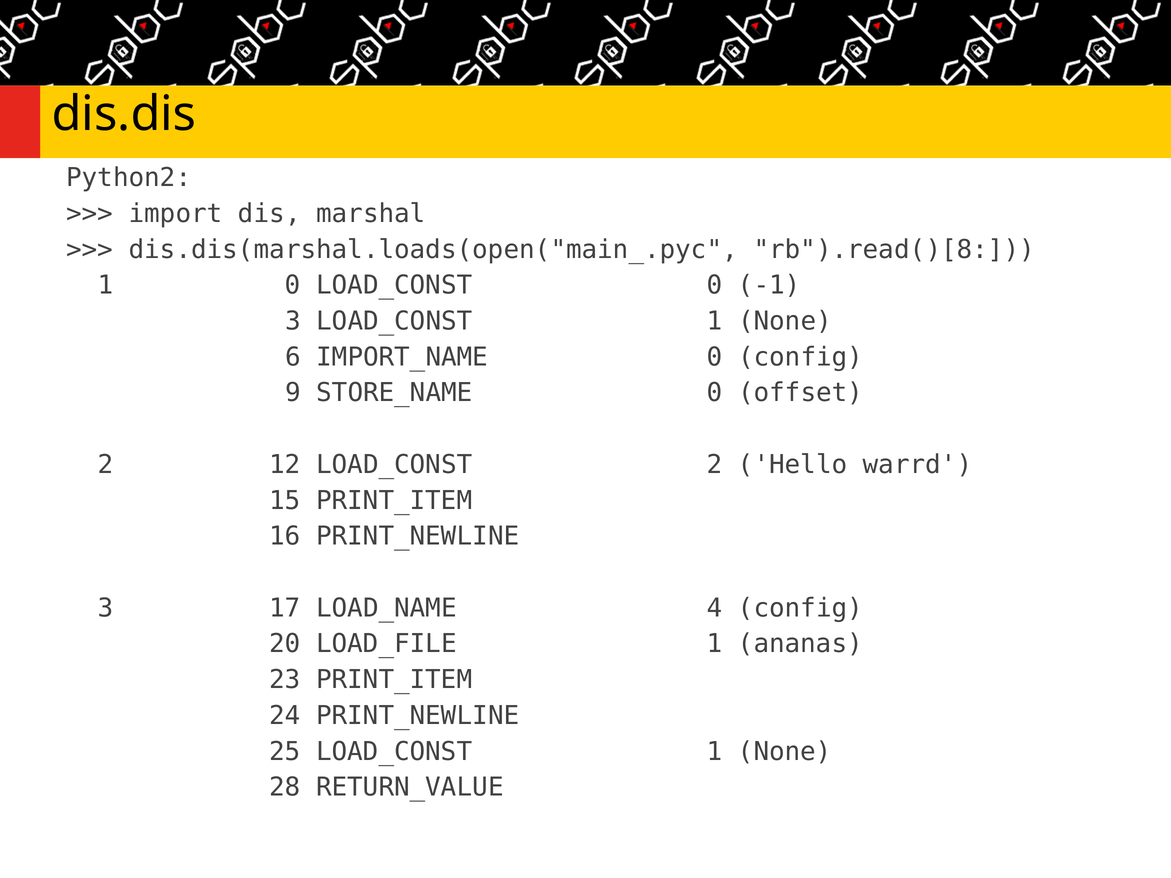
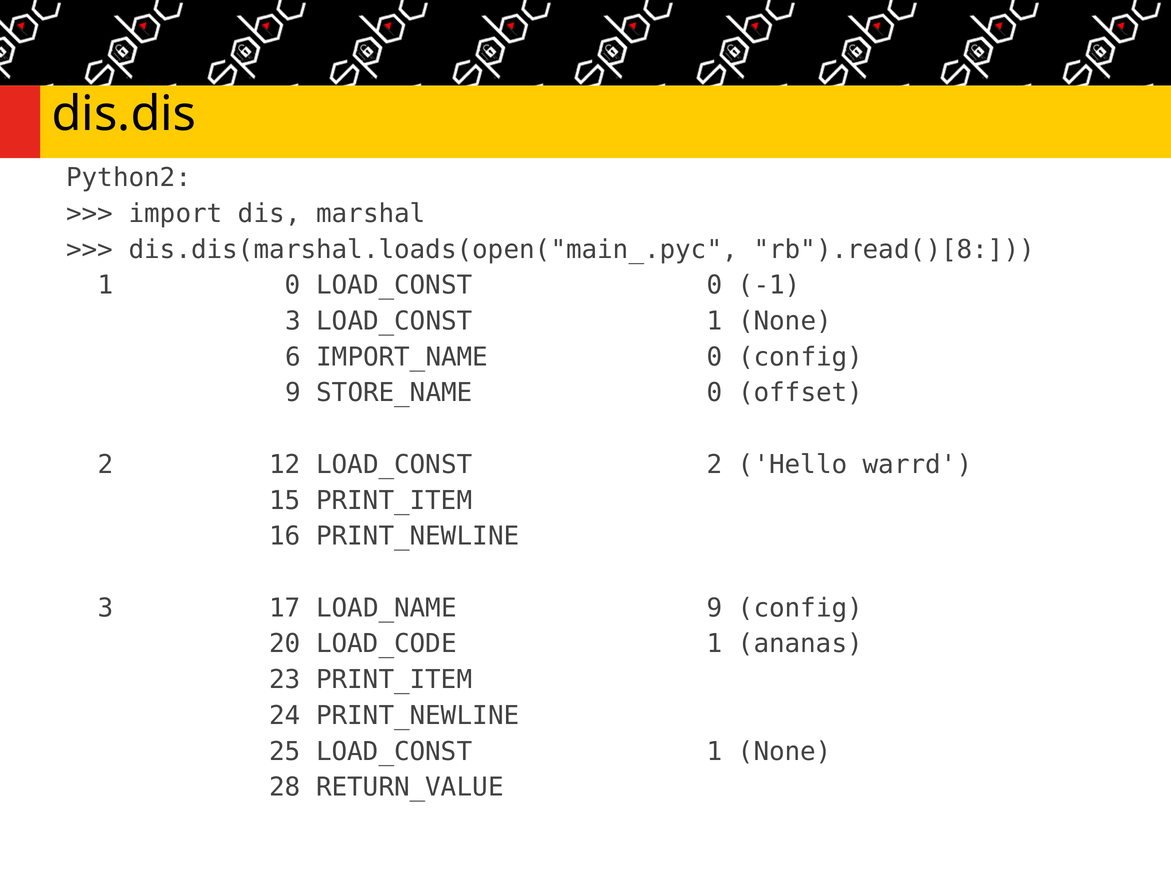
LOAD_NAME 4: 4 -> 9
LOAD_FILE: LOAD_FILE -> LOAD_CODE
